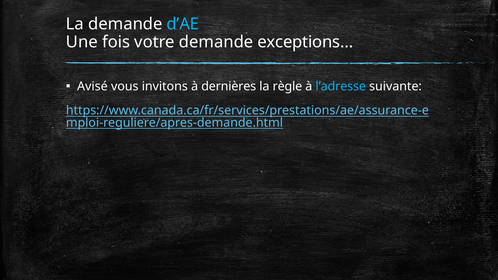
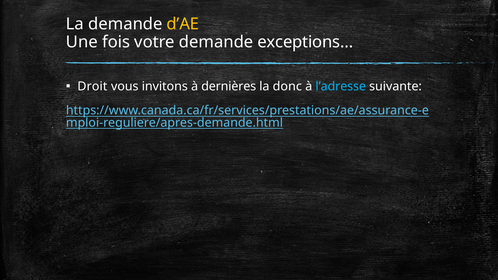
d’AE colour: light blue -> yellow
Avisé: Avisé -> Droit
règle: règle -> donc
